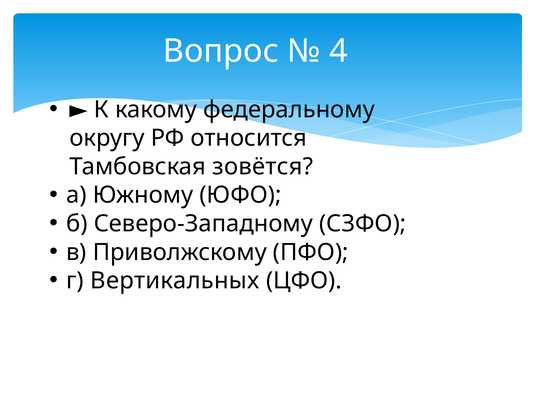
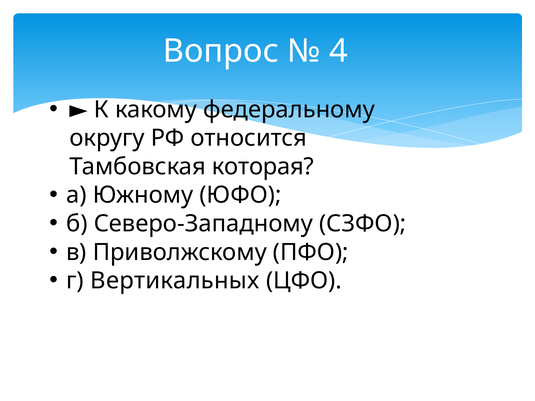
зовётся: зовётся -> которая
